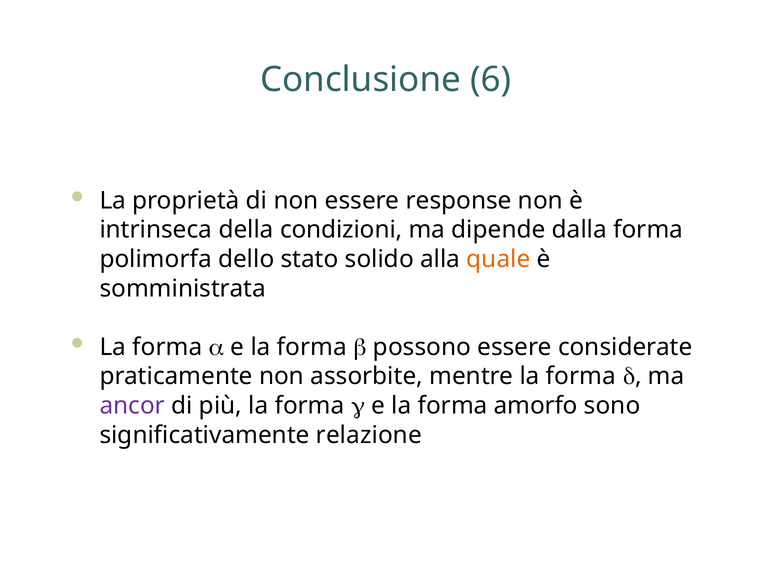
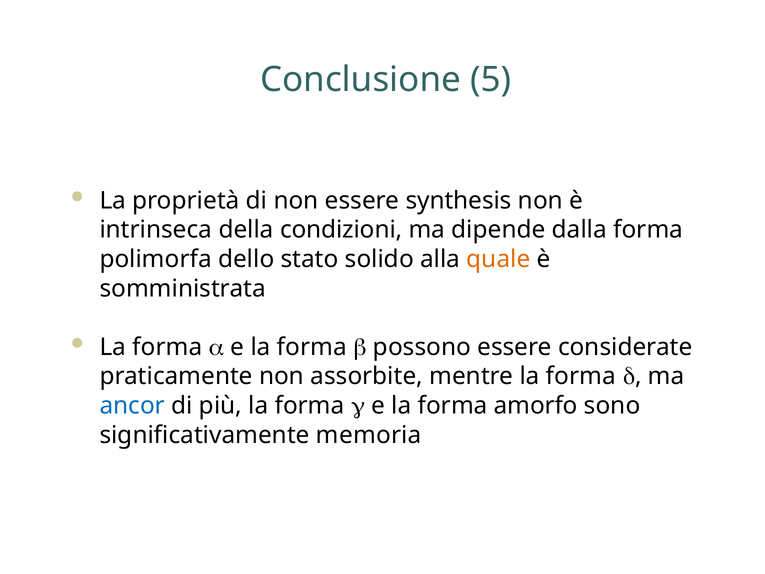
6: 6 -> 5
response: response -> synthesis
ancor colour: purple -> blue
relazione: relazione -> memoria
